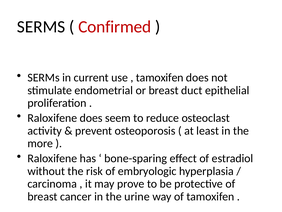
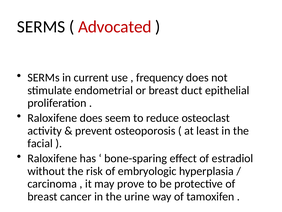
Confirmed: Confirmed -> Advocated
tamoxifen at (160, 77): tamoxifen -> frequency
more: more -> facial
